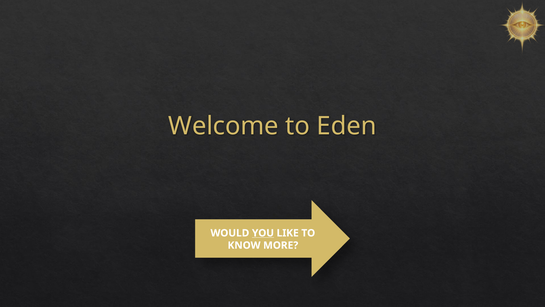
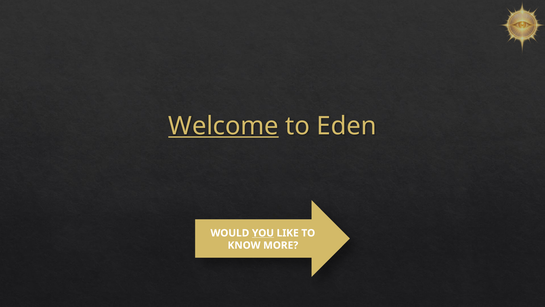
Welcome underline: none -> present
